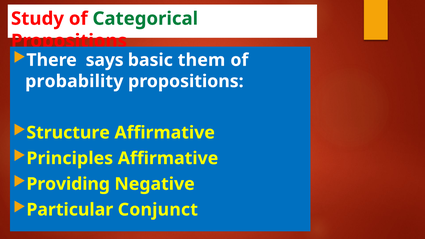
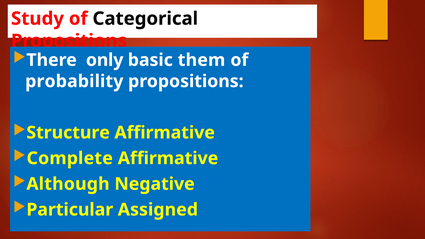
Categorical colour: green -> black
says: says -> only
Principles: Principles -> Complete
Providing: Providing -> Although
Conjunct: Conjunct -> Assigned
